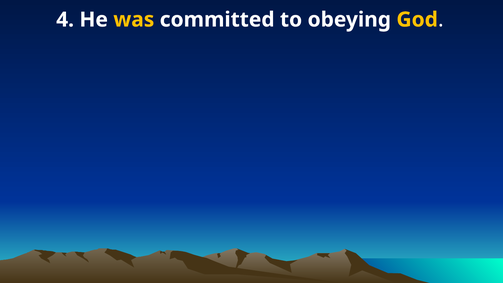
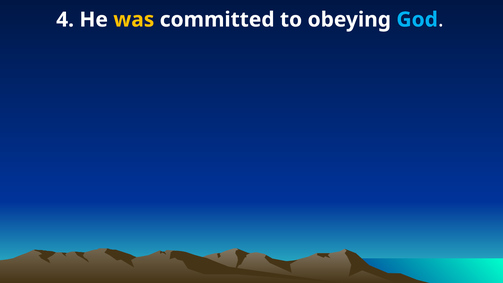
God colour: yellow -> light blue
